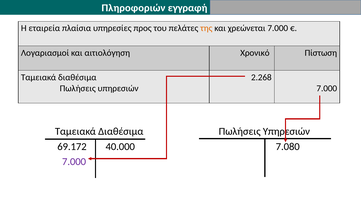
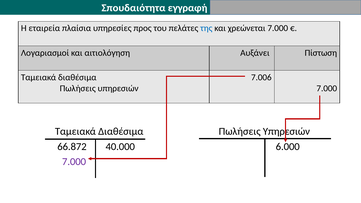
Πληροφοριών: Πληροφοριών -> Σπουδαιότητα
της colour: orange -> blue
Χρονικό: Χρονικό -> Αυξάνει
2.268: 2.268 -> 7.006
69.172: 69.172 -> 66.872
7.080: 7.080 -> 6.000
